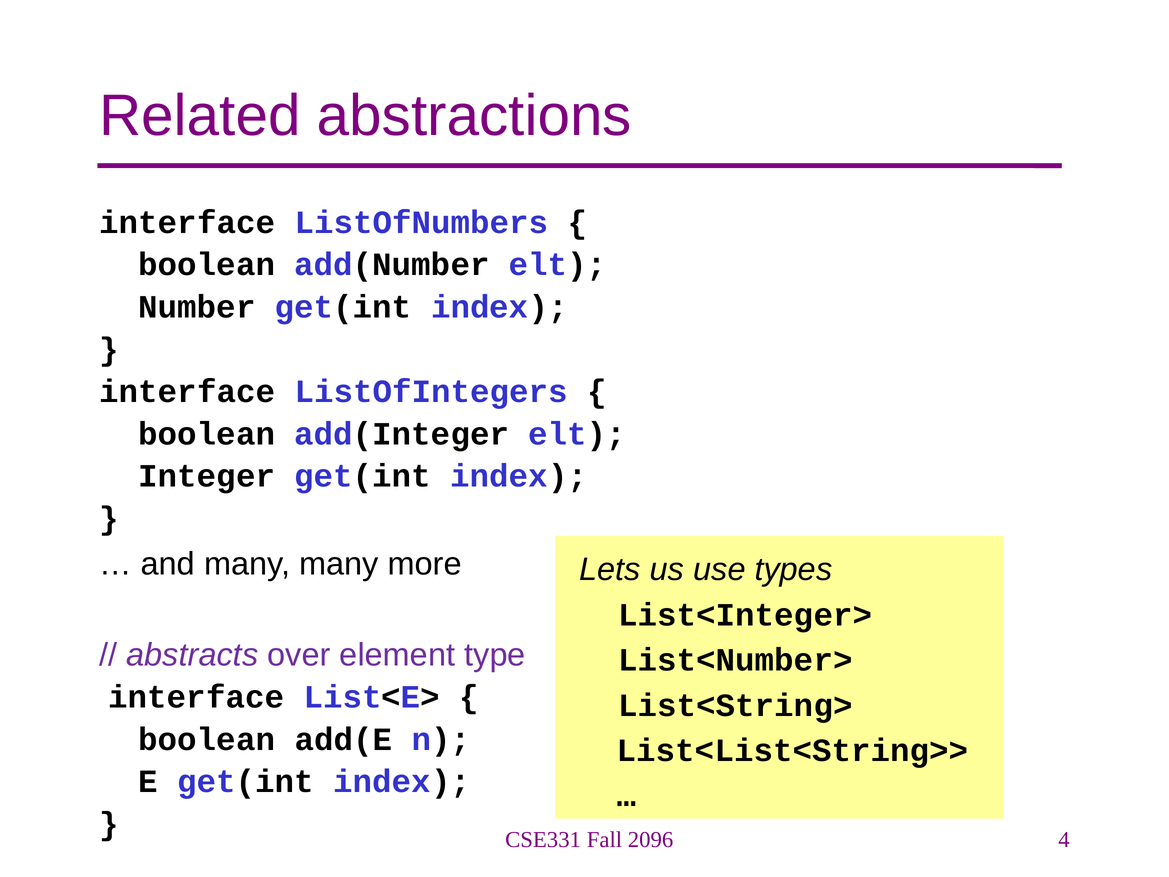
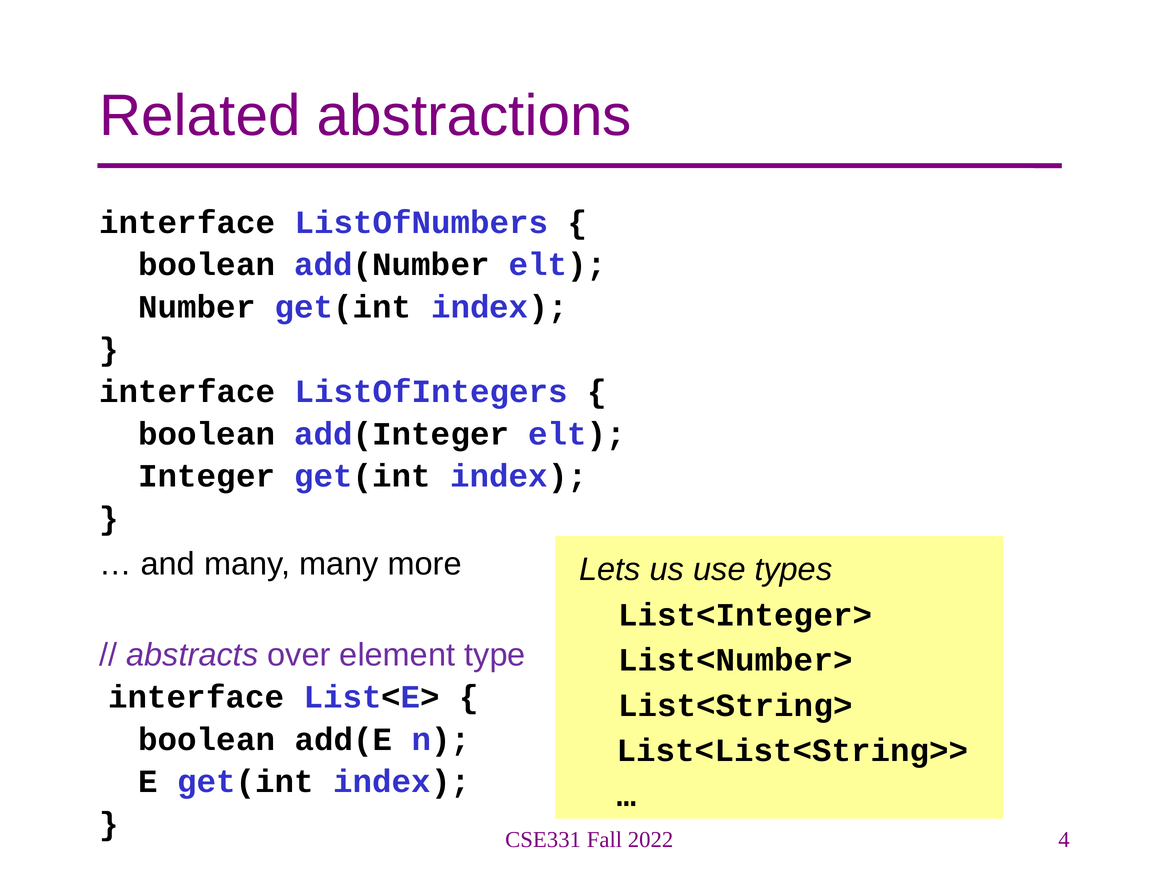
2096: 2096 -> 2022
